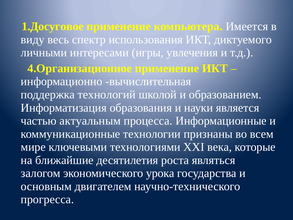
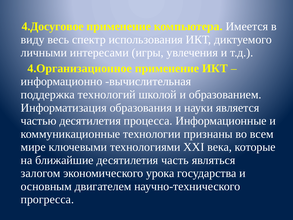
1.Досуговое: 1.Досуговое -> 4.Досуговое
частью актуальным: актуальным -> десятилетия
роста: роста -> часть
